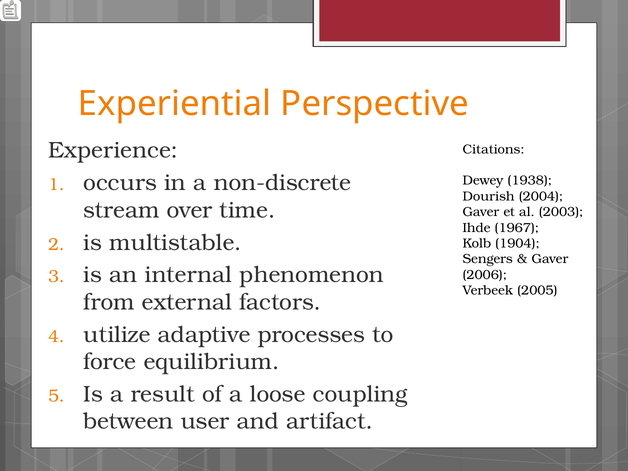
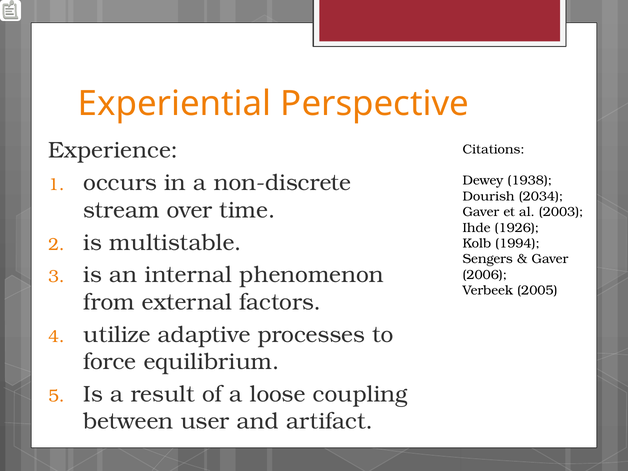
2004: 2004 -> 2034
1967: 1967 -> 1926
1904: 1904 -> 1994
